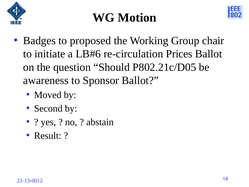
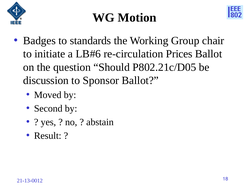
proposed: proposed -> standards
awareness: awareness -> discussion
